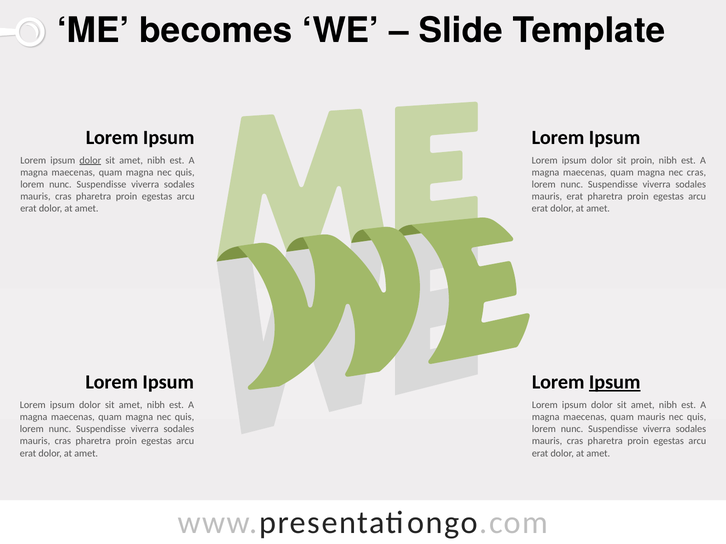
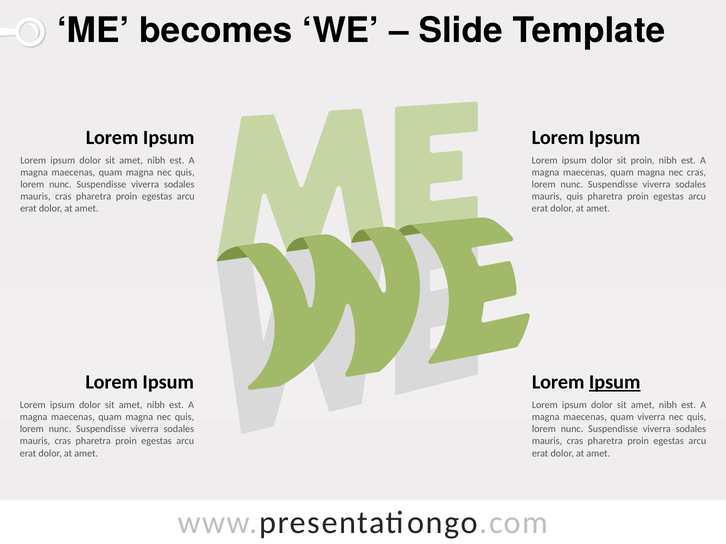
dolor at (90, 160) underline: present -> none
mauris erat: erat -> quis
quam mauris: mauris -> viverra
